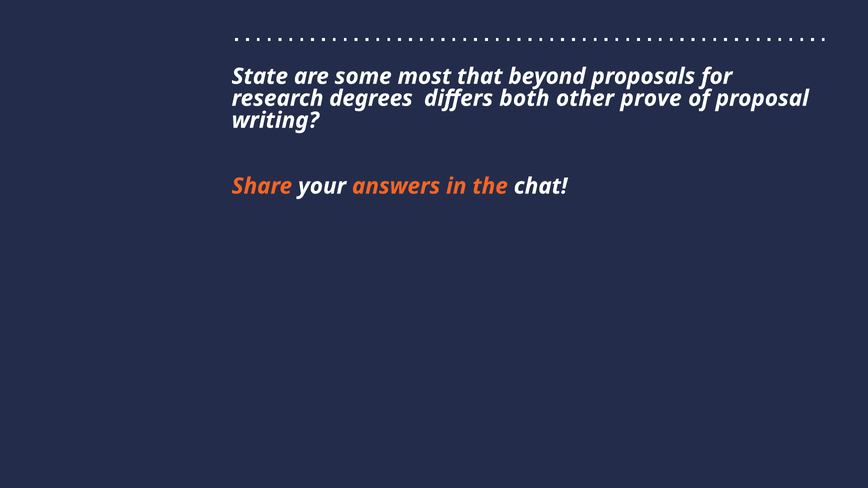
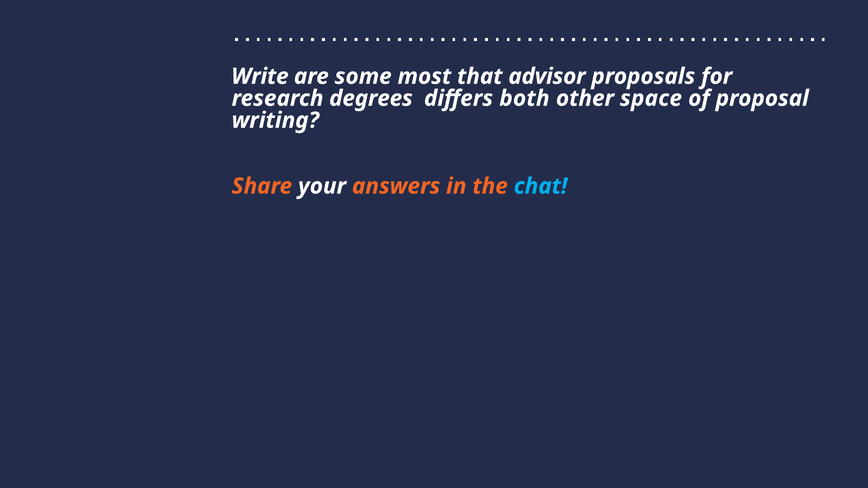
State: State -> Write
beyond: beyond -> advisor
prove: prove -> space
chat colour: white -> light blue
